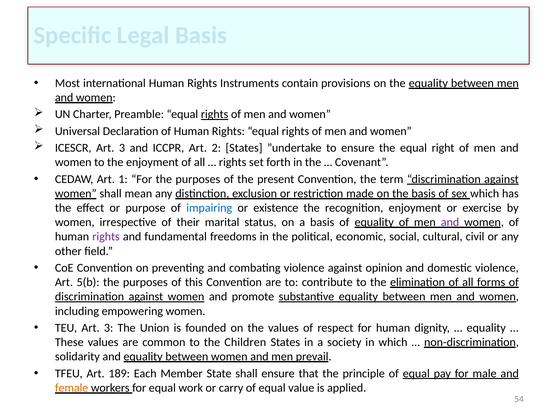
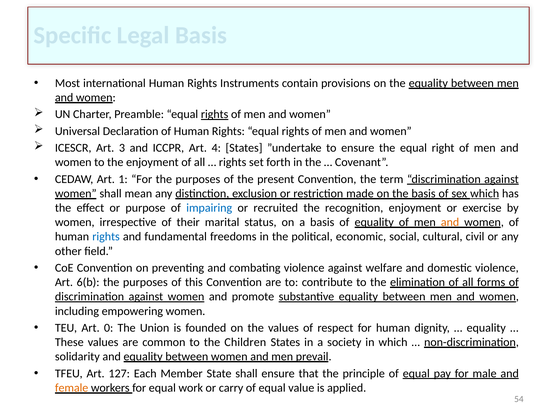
2: 2 -> 4
which at (485, 193) underline: none -> present
existence: existence -> recruited
and at (450, 222) colour: purple -> orange
rights at (106, 237) colour: purple -> blue
opinion: opinion -> welfare
5(b: 5(b -> 6(b
TEU Art 3: 3 -> 0
189: 189 -> 127
